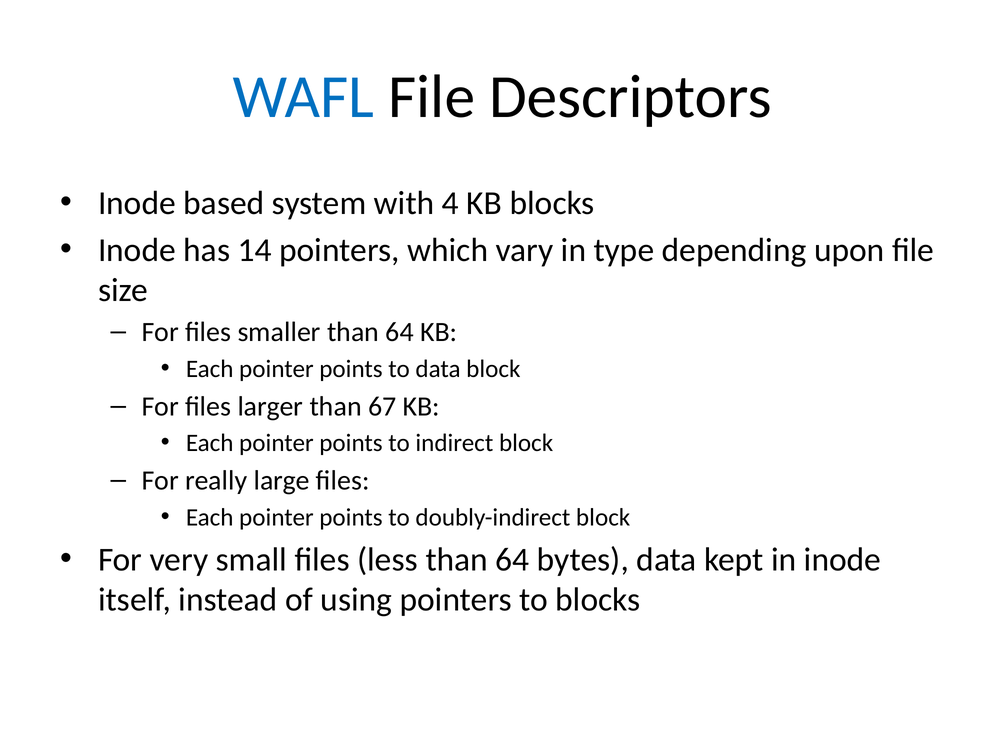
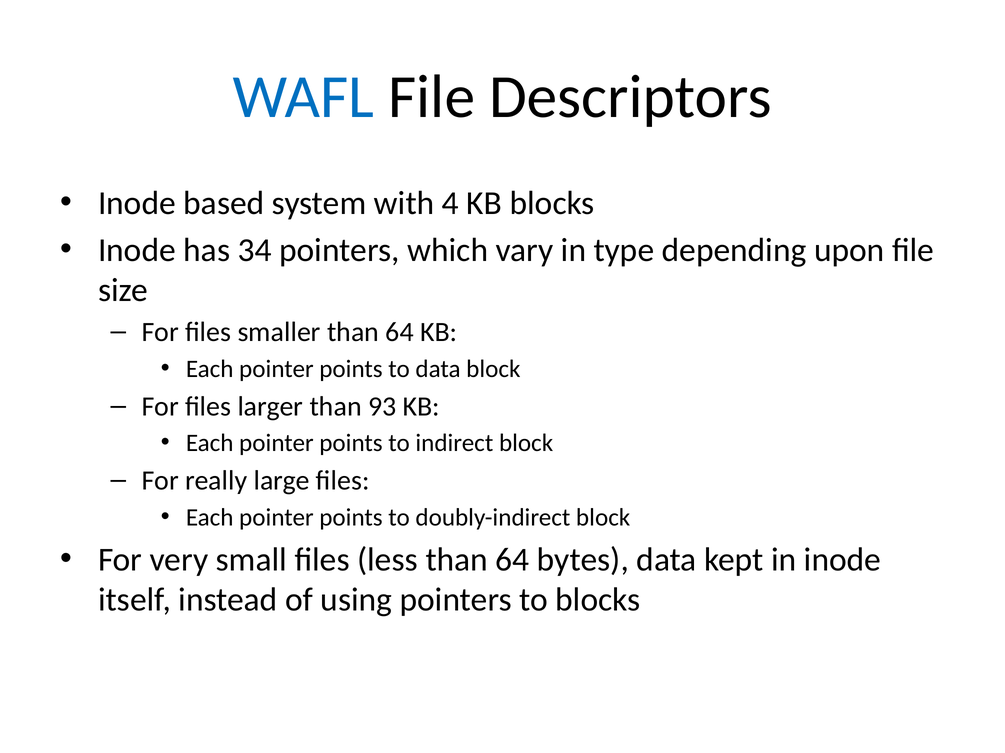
14: 14 -> 34
67: 67 -> 93
